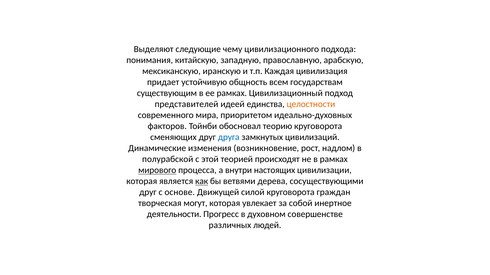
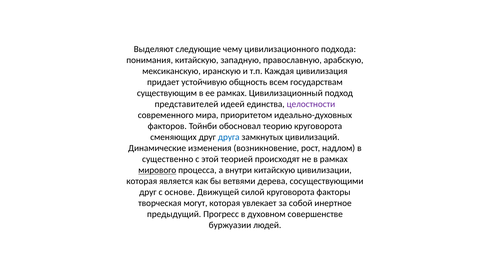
целостности colour: orange -> purple
полурабской: полурабской -> существенно
внутри настоящих: настоящих -> китайскую
как underline: present -> none
граждан: граждан -> факторы
деятельности: деятельности -> предыдущий
различных: различных -> буржуазии
